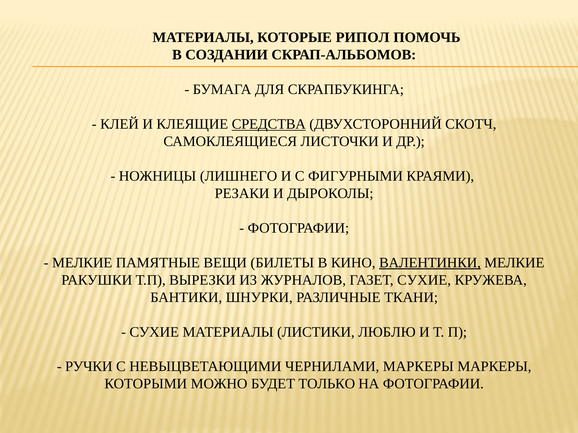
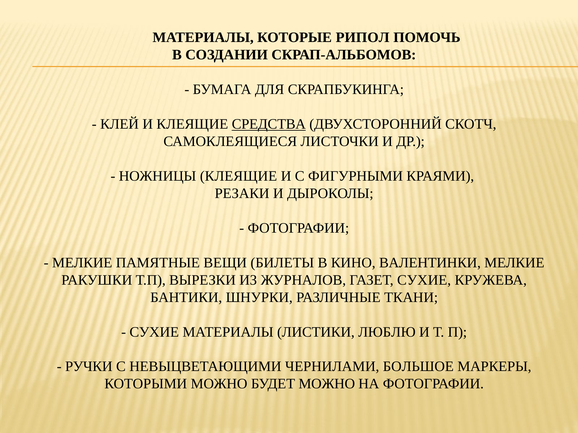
НОЖНИЦЫ ЛИШНЕГО: ЛИШНЕГО -> КЛЕЯЩИЕ
ВАЛЕНТИНКИ underline: present -> none
ЧЕРНИЛАМИ МАРКЕРЫ: МАРКЕРЫ -> БОЛЬШОЕ
БУДЕТ ТОЛЬКО: ТОЛЬКО -> МОЖНО
